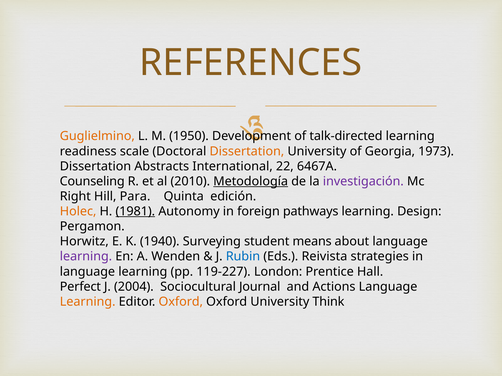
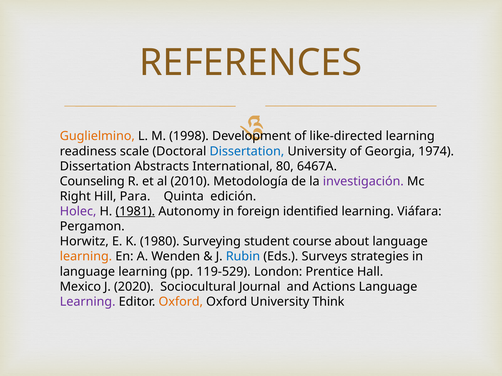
1950: 1950 -> 1998
talk-directed: talk-directed -> like-directed
Dissertation at (247, 151) colour: orange -> blue
1973: 1973 -> 1974
22: 22 -> 80
Metodología underline: present -> none
Holec colour: orange -> purple
pathways: pathways -> identified
Design: Design -> Viáfara
1940: 1940 -> 1980
means: means -> course
learning at (86, 257) colour: purple -> orange
Reivista: Reivista -> Surveys
119-227: 119-227 -> 119-529
Perfect: Perfect -> Mexico
2004: 2004 -> 2020
Learning at (88, 302) colour: orange -> purple
